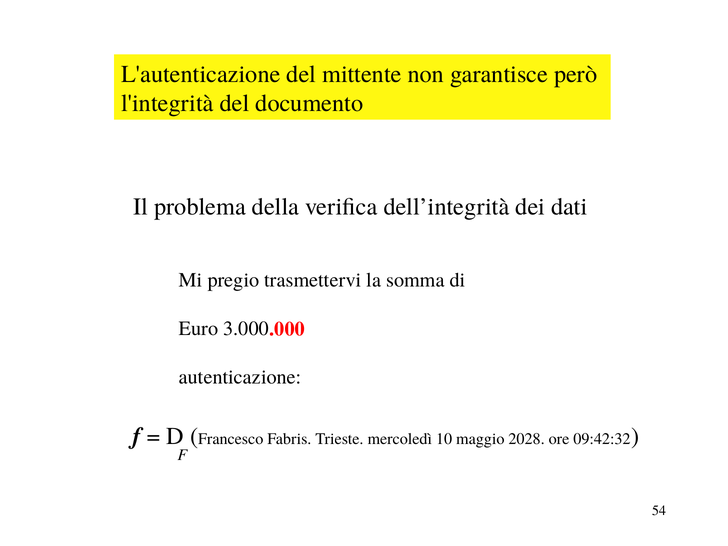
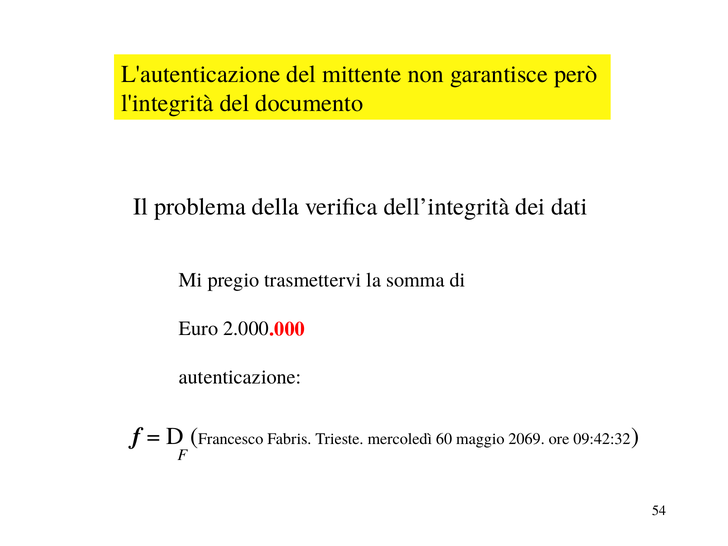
3.000: 3.000 -> 2.000
10: 10 -> 60
2028: 2028 -> 2069
